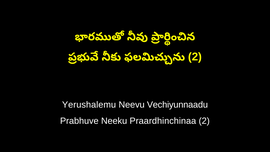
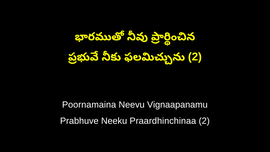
Yerushalemu: Yerushalemu -> Poornamaina
Vechiyunnaadu: Vechiyunnaadu -> Vignaapanamu
